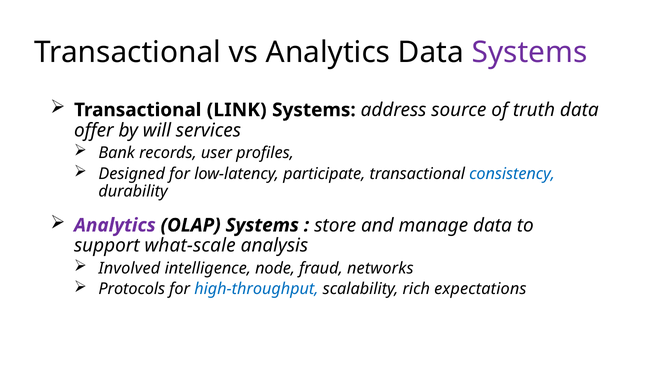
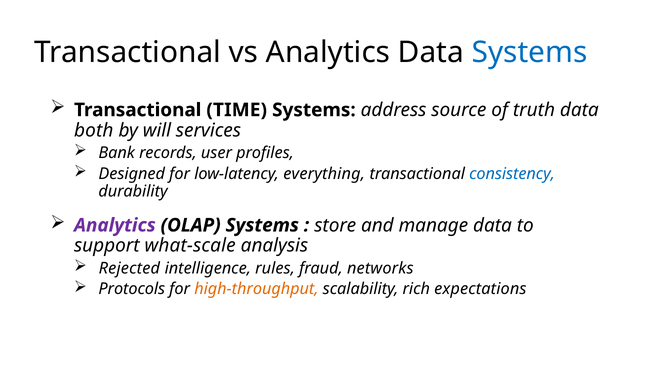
Systems at (530, 52) colour: purple -> blue
LINK: LINK -> TIME
offer: offer -> both
participate: participate -> everything
Involved: Involved -> Rejected
node: node -> rules
high-throughput colour: blue -> orange
